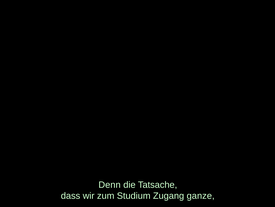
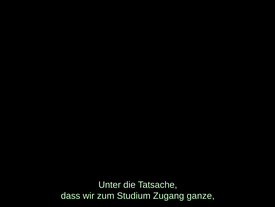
Denn: Denn -> Unter
